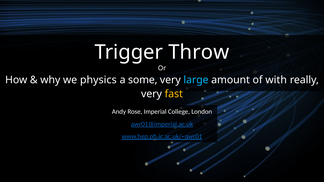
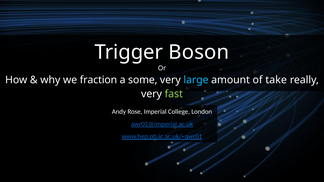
Throw: Throw -> Boson
physics: physics -> fraction
with: with -> take
fast colour: yellow -> light green
